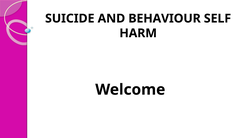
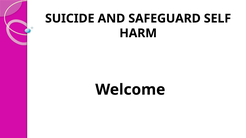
BEHAVIOUR: BEHAVIOUR -> SAFEGUARD
